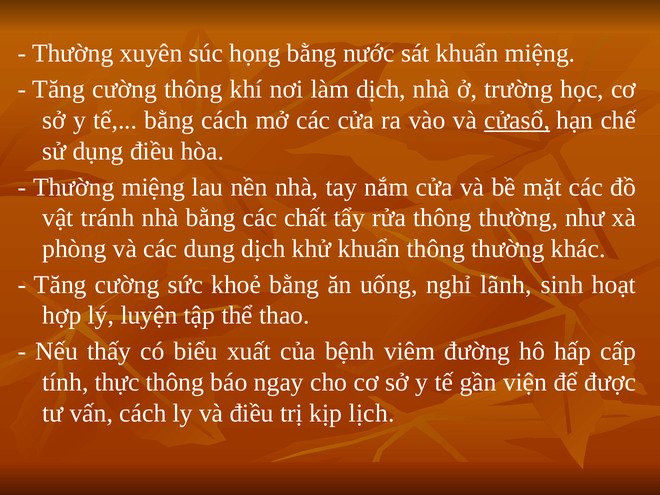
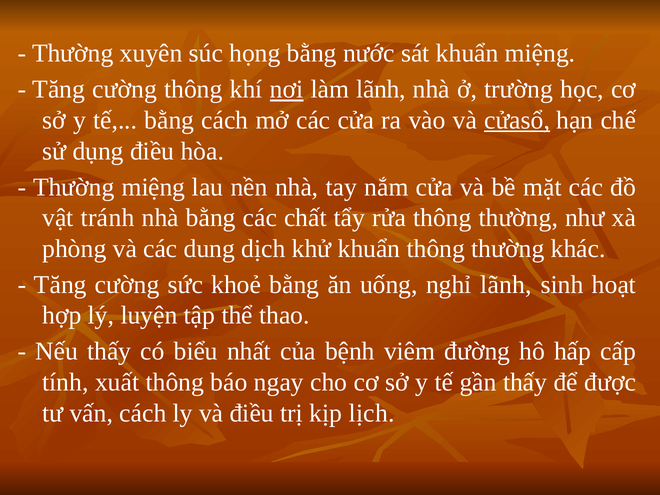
nơi underline: none -> present
làm dịch: dịch -> lãnh
xuất: xuất -> nhất
thực: thực -> xuất
gần viện: viện -> thấy
